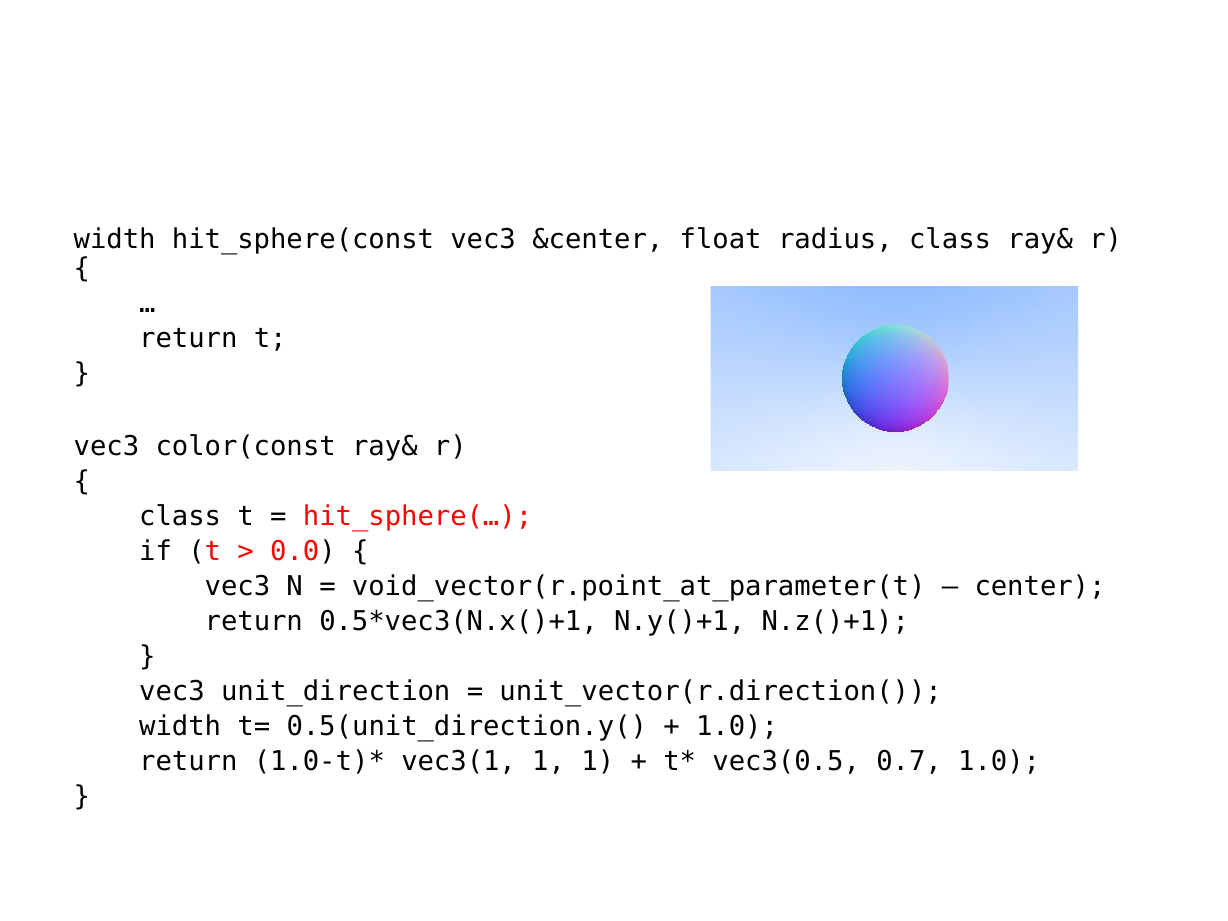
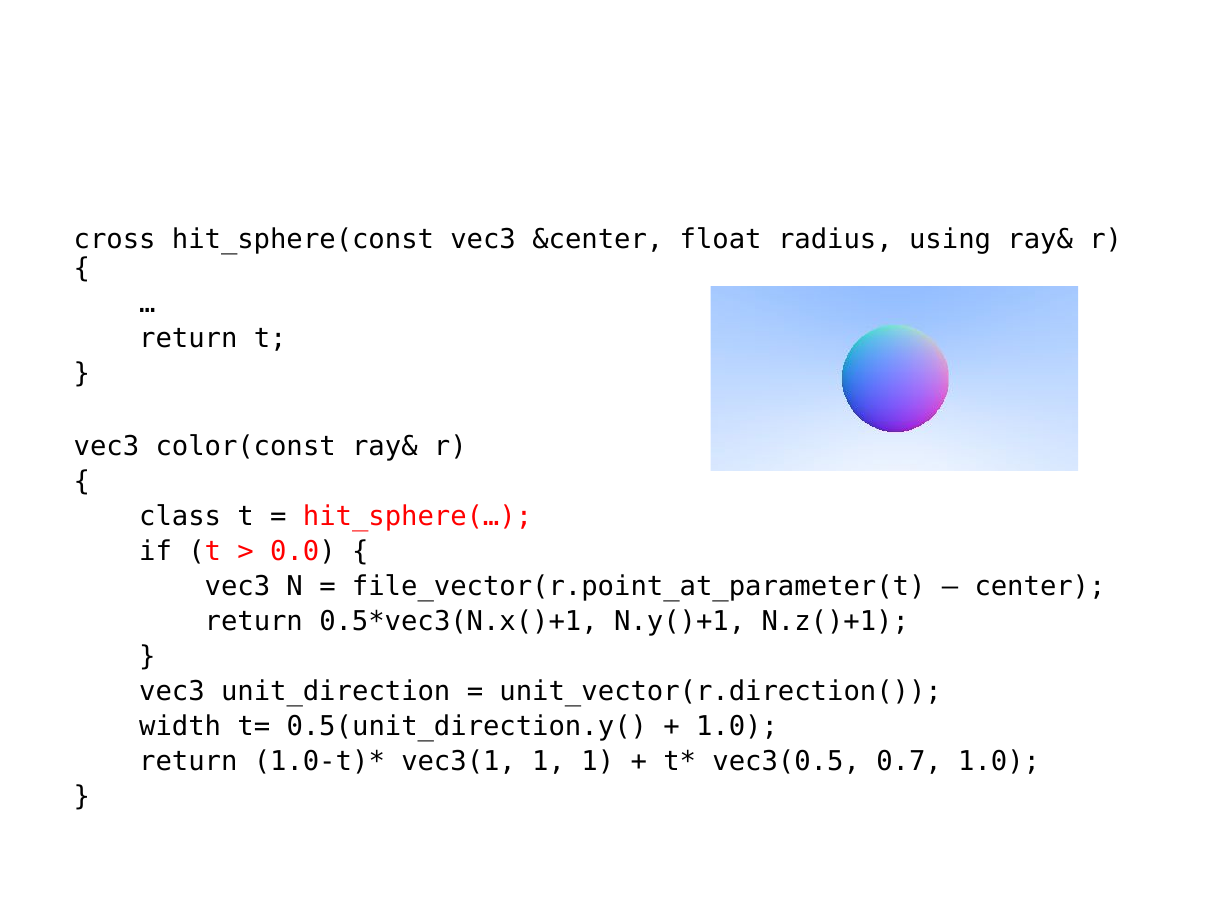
width at (115, 239): width -> cross
radius class: class -> using
void_vector(r.point_at_parameter(t: void_vector(r.point_at_parameter(t -> file_vector(r.point_at_parameter(t
